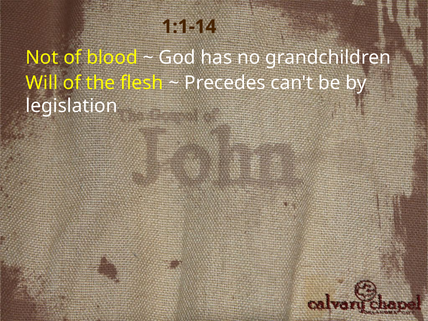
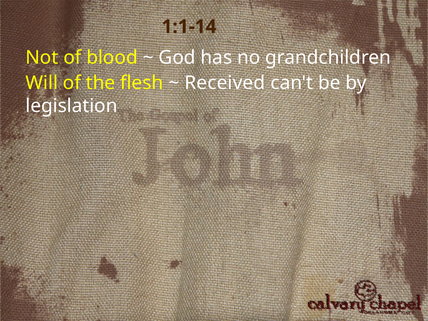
Precedes: Precedes -> Received
